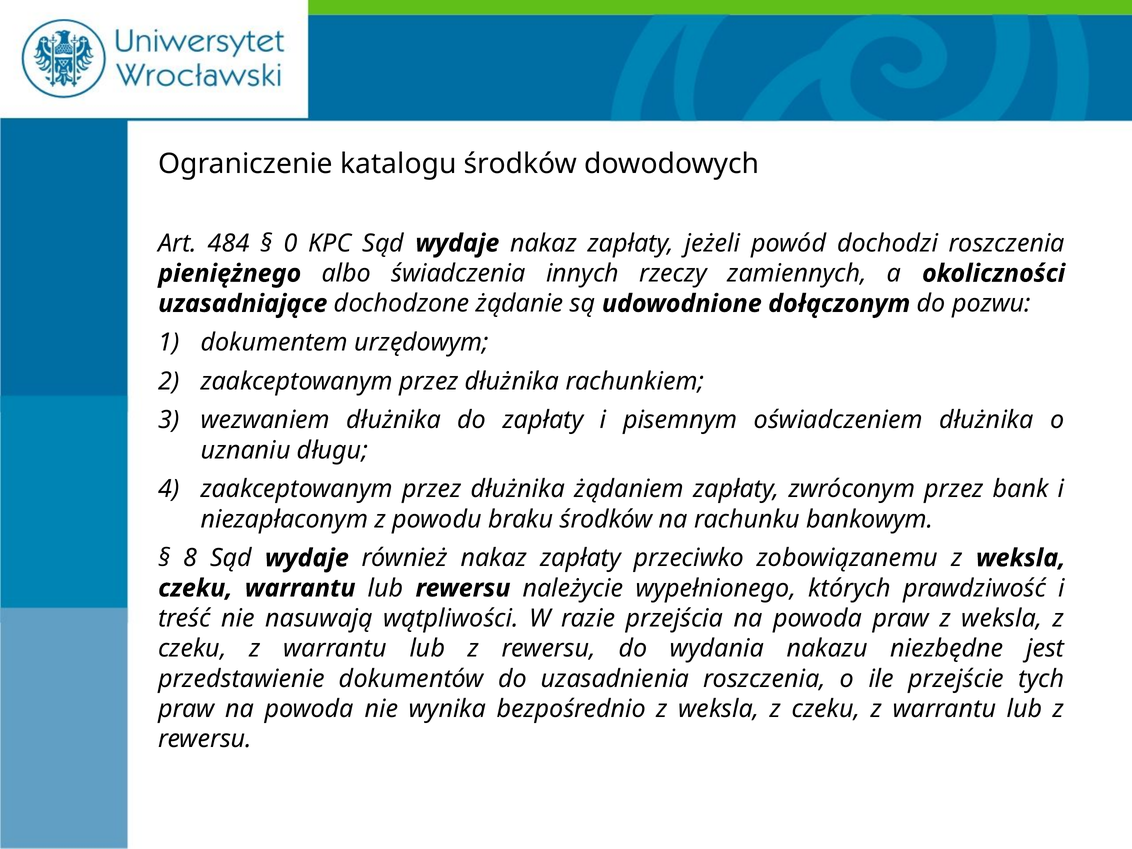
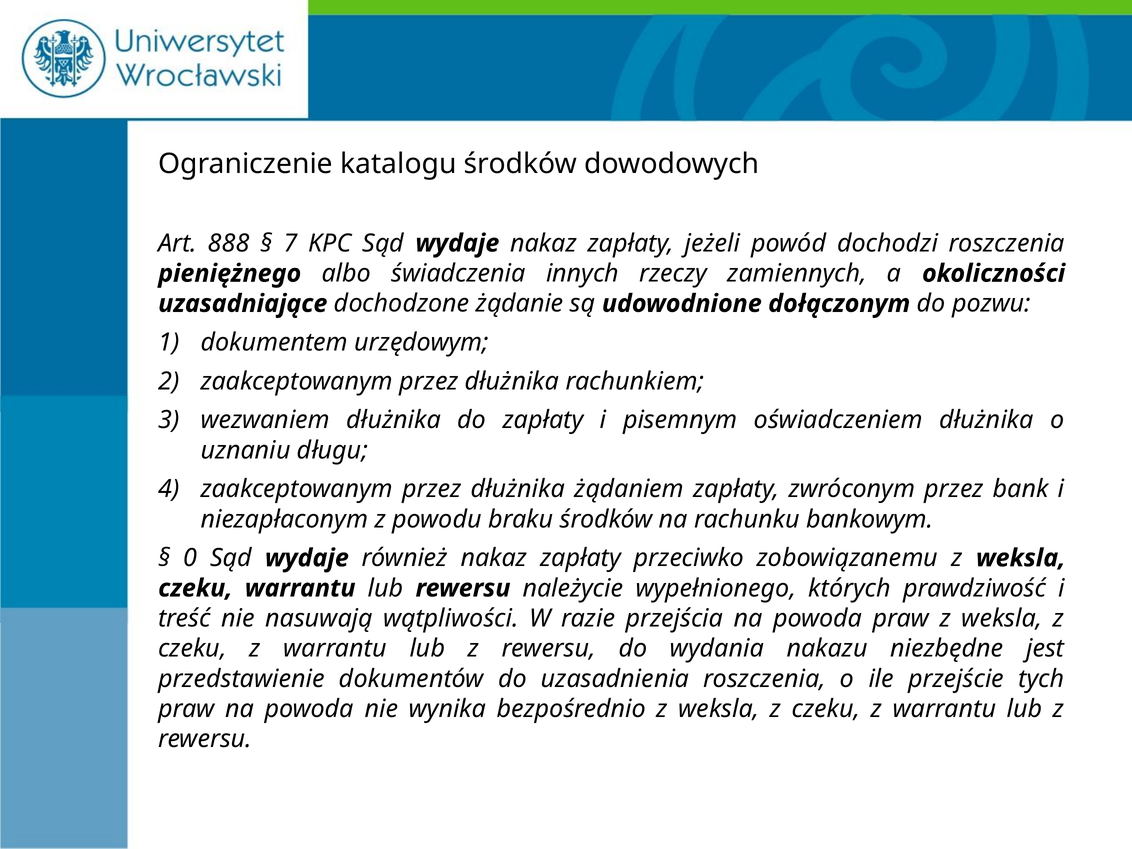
484: 484 -> 888
0: 0 -> 7
8: 8 -> 0
